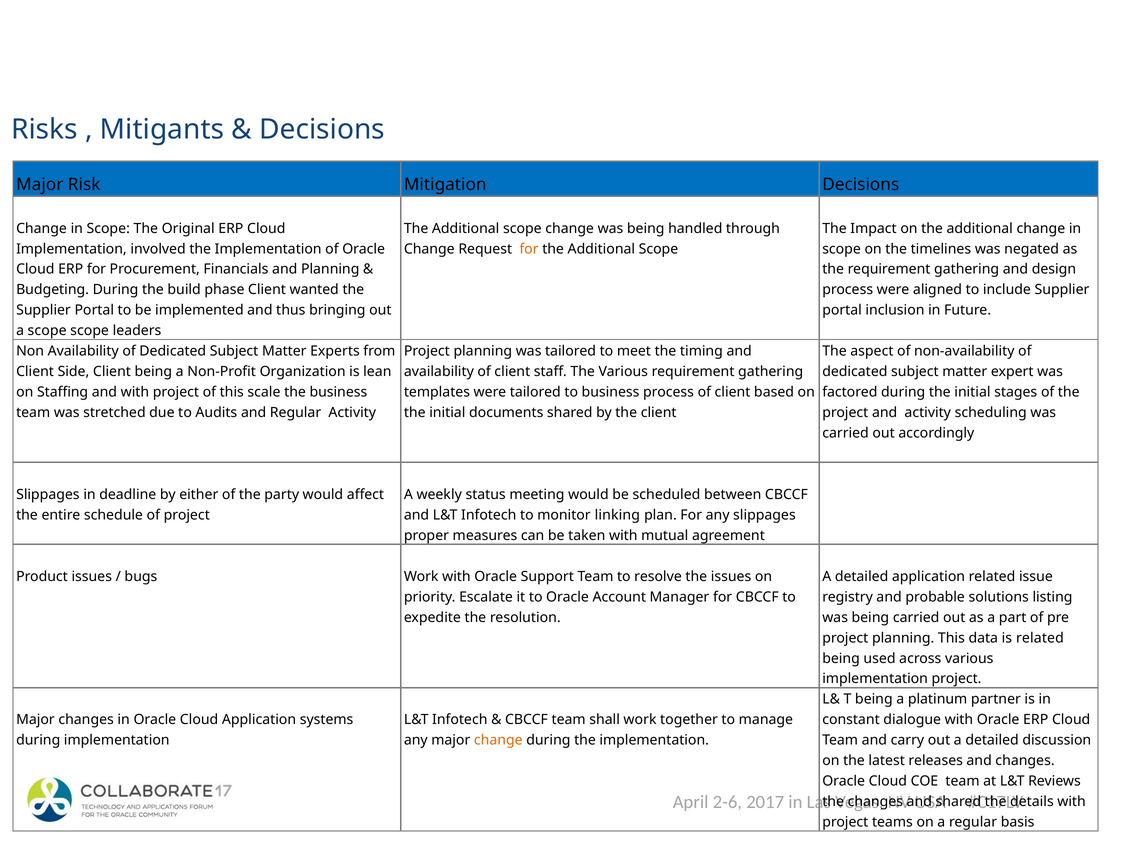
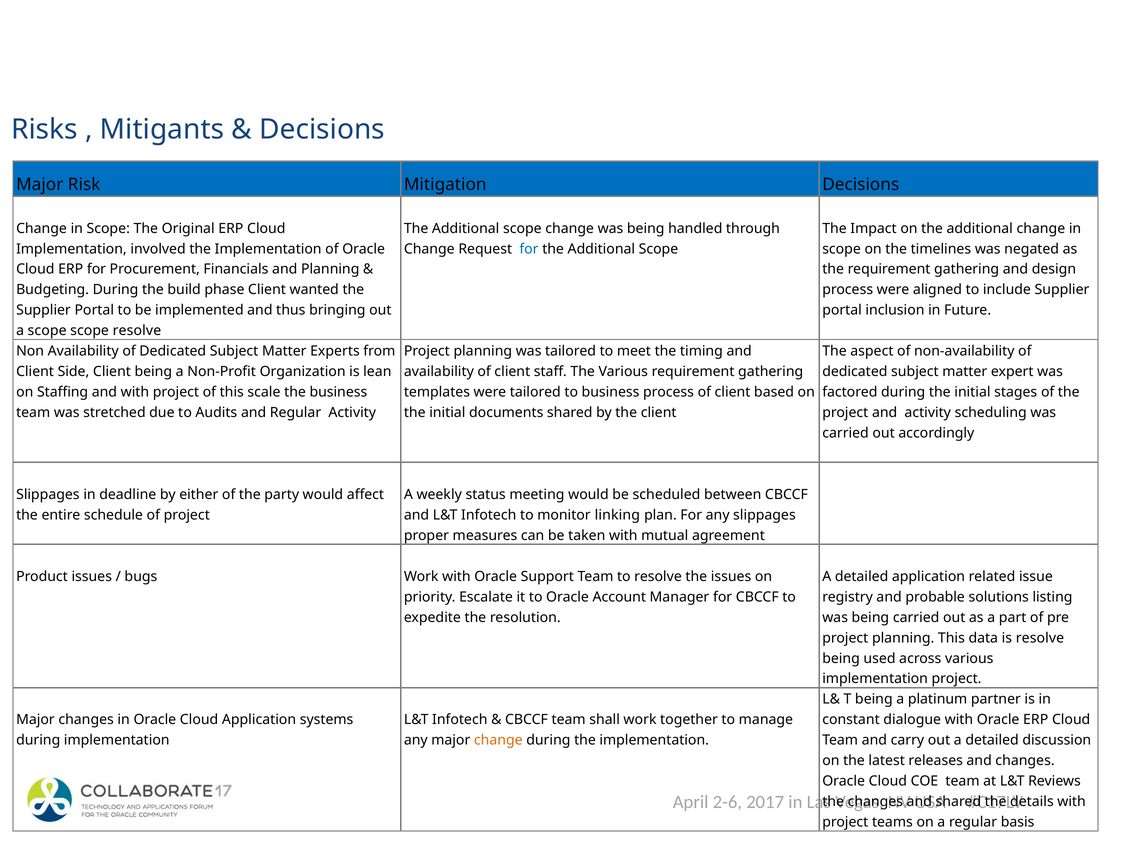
for at (529, 249) colour: orange -> blue
scope leaders: leaders -> resolve
is related: related -> resolve
